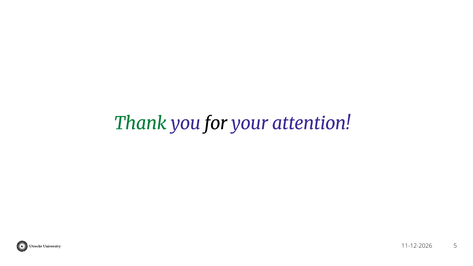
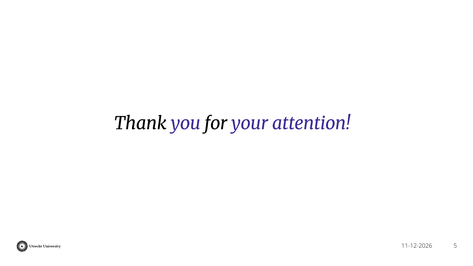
Thank colour: green -> black
